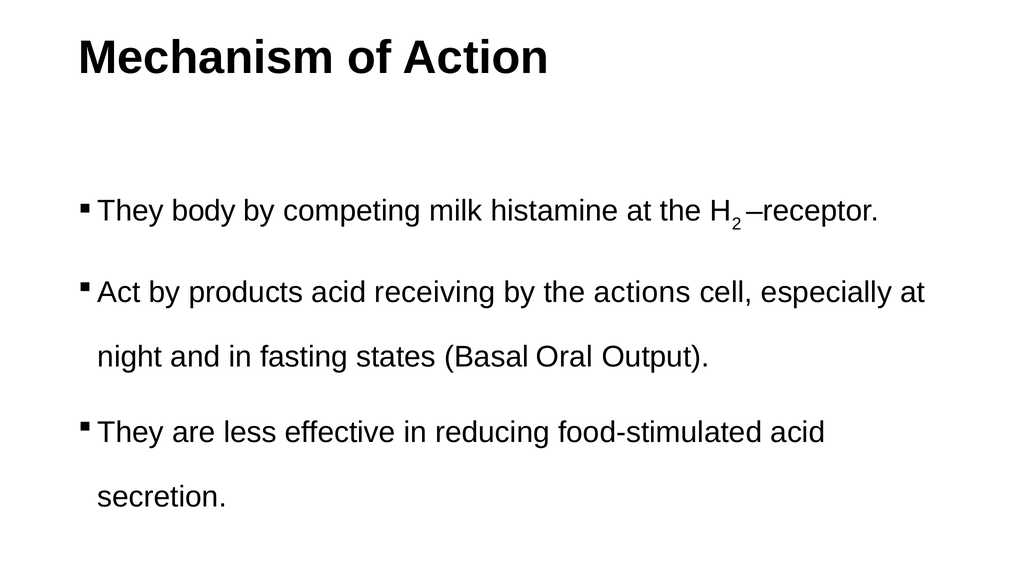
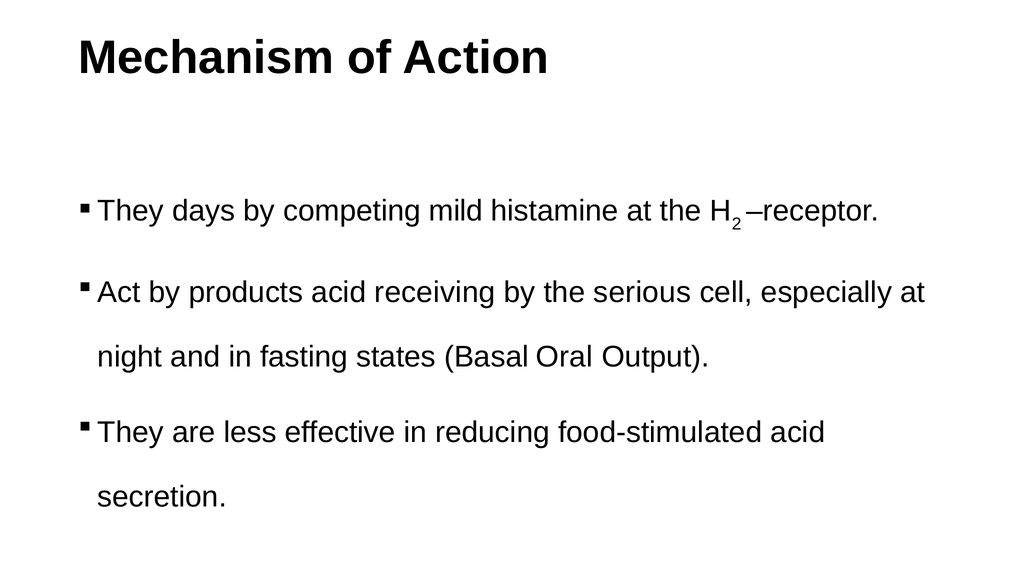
body: body -> days
milk: milk -> mild
actions: actions -> serious
